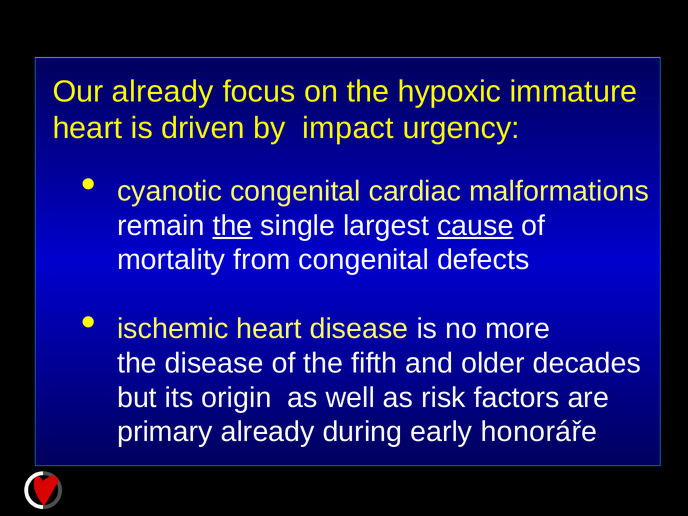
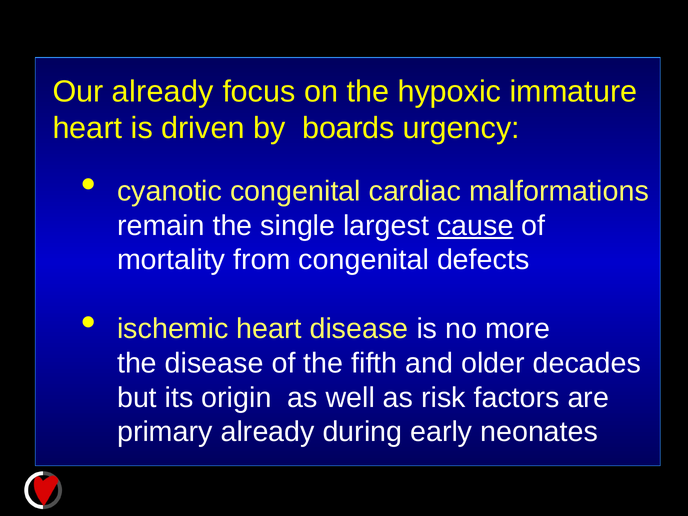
impact: impact -> boards
the at (232, 226) underline: present -> none
honoráře: honoráře -> neonates
